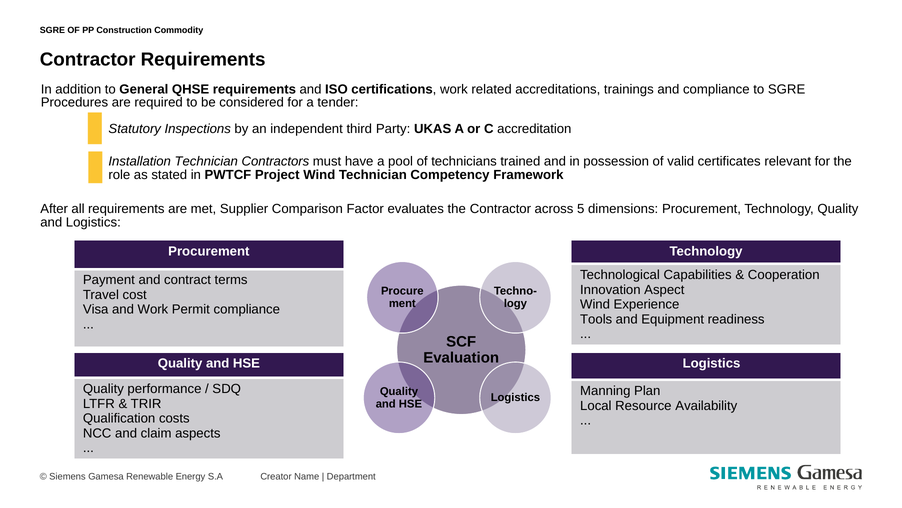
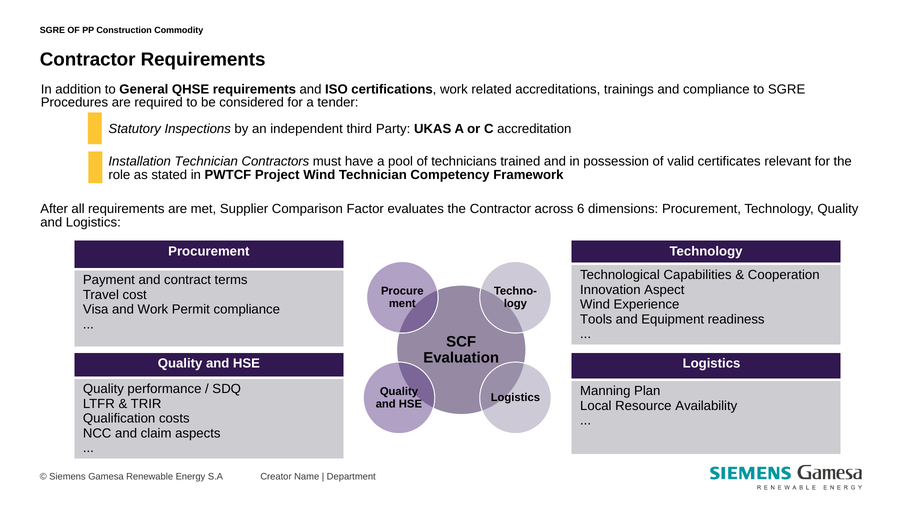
5: 5 -> 6
